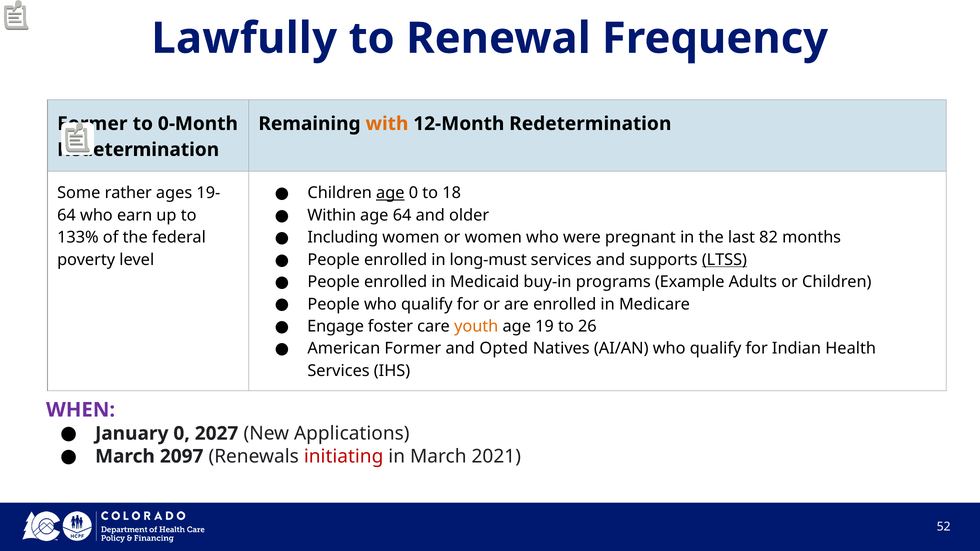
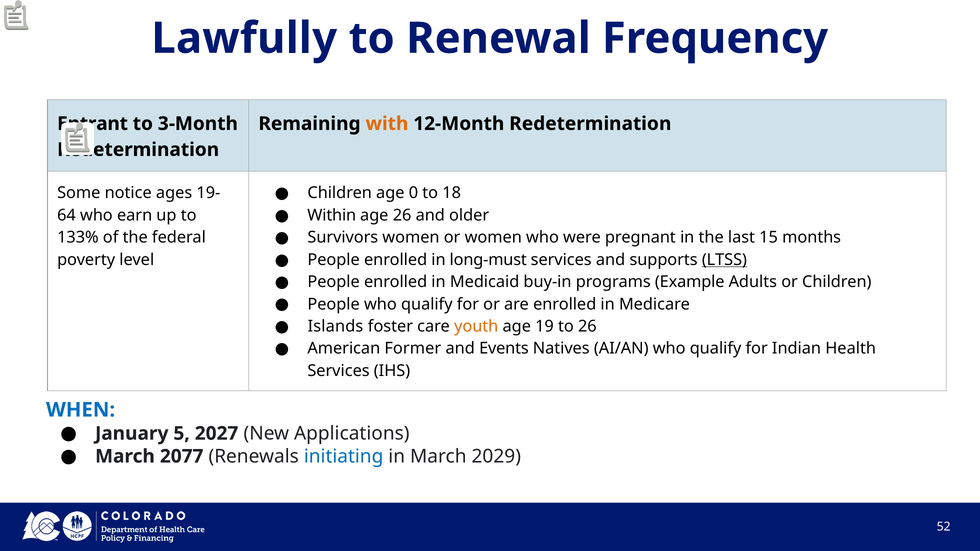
Former at (92, 124): Former -> Entrant
0-Month: 0-Month -> 3-Month
age at (390, 193) underline: present -> none
rather: rather -> notice
age 64: 64 -> 26
Including: Including -> Survivors
82: 82 -> 15
Engage: Engage -> Islands
Opted: Opted -> Events
WHEN colour: purple -> blue
January 0: 0 -> 5
2097: 2097 -> 2077
initiating colour: red -> blue
2021: 2021 -> 2029
